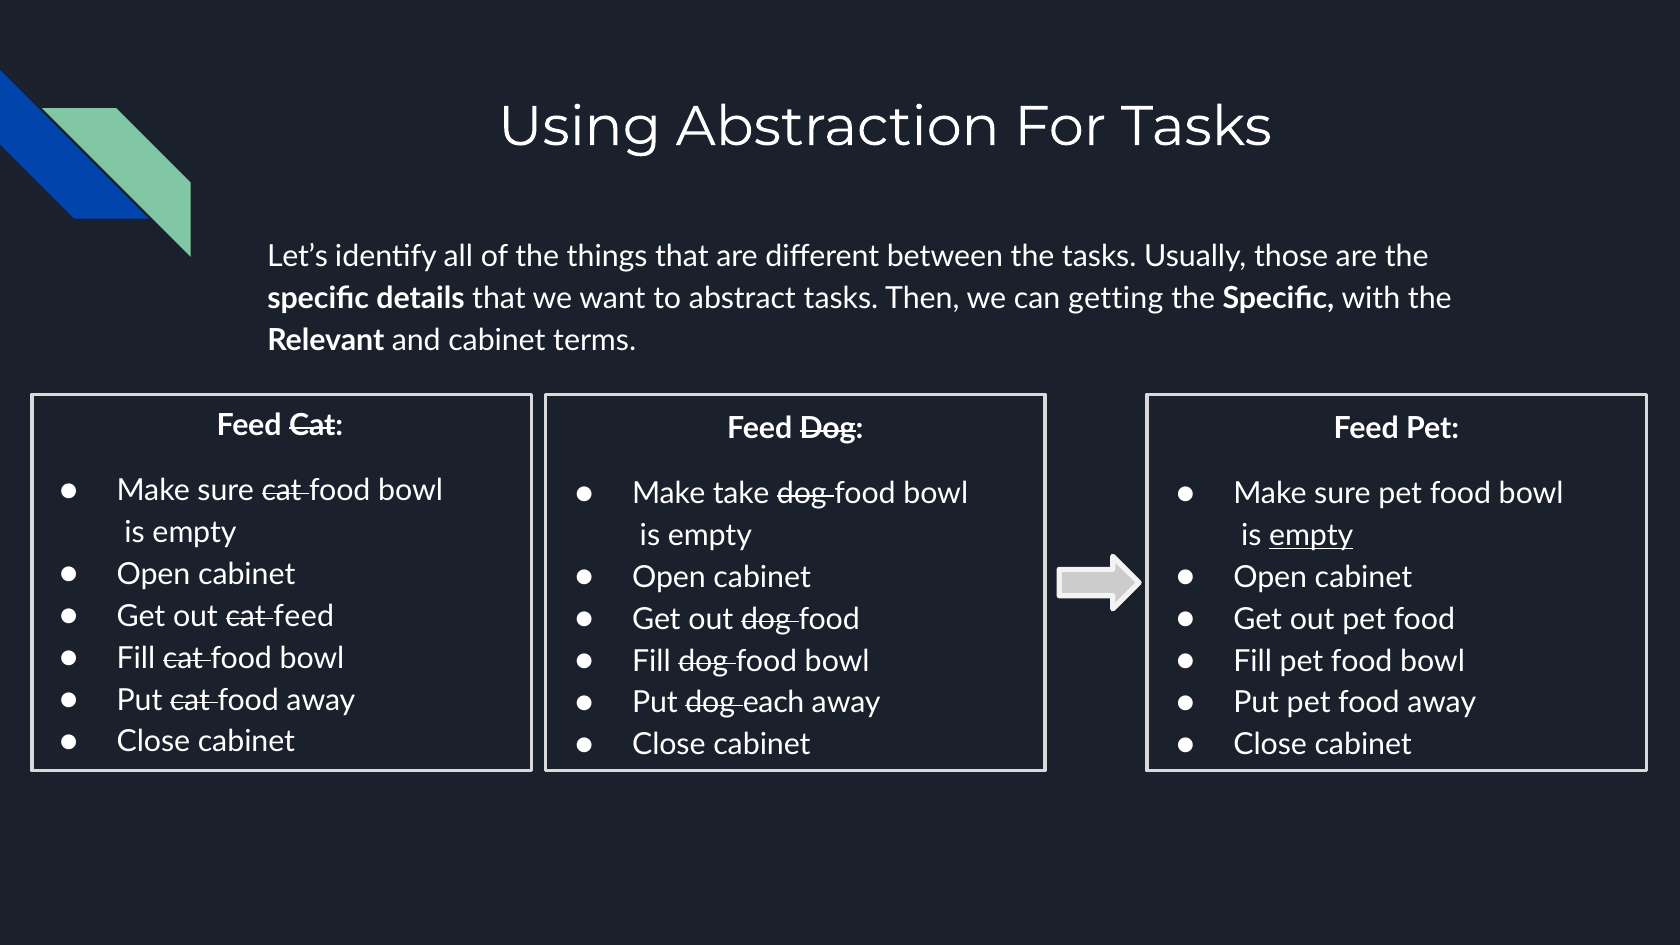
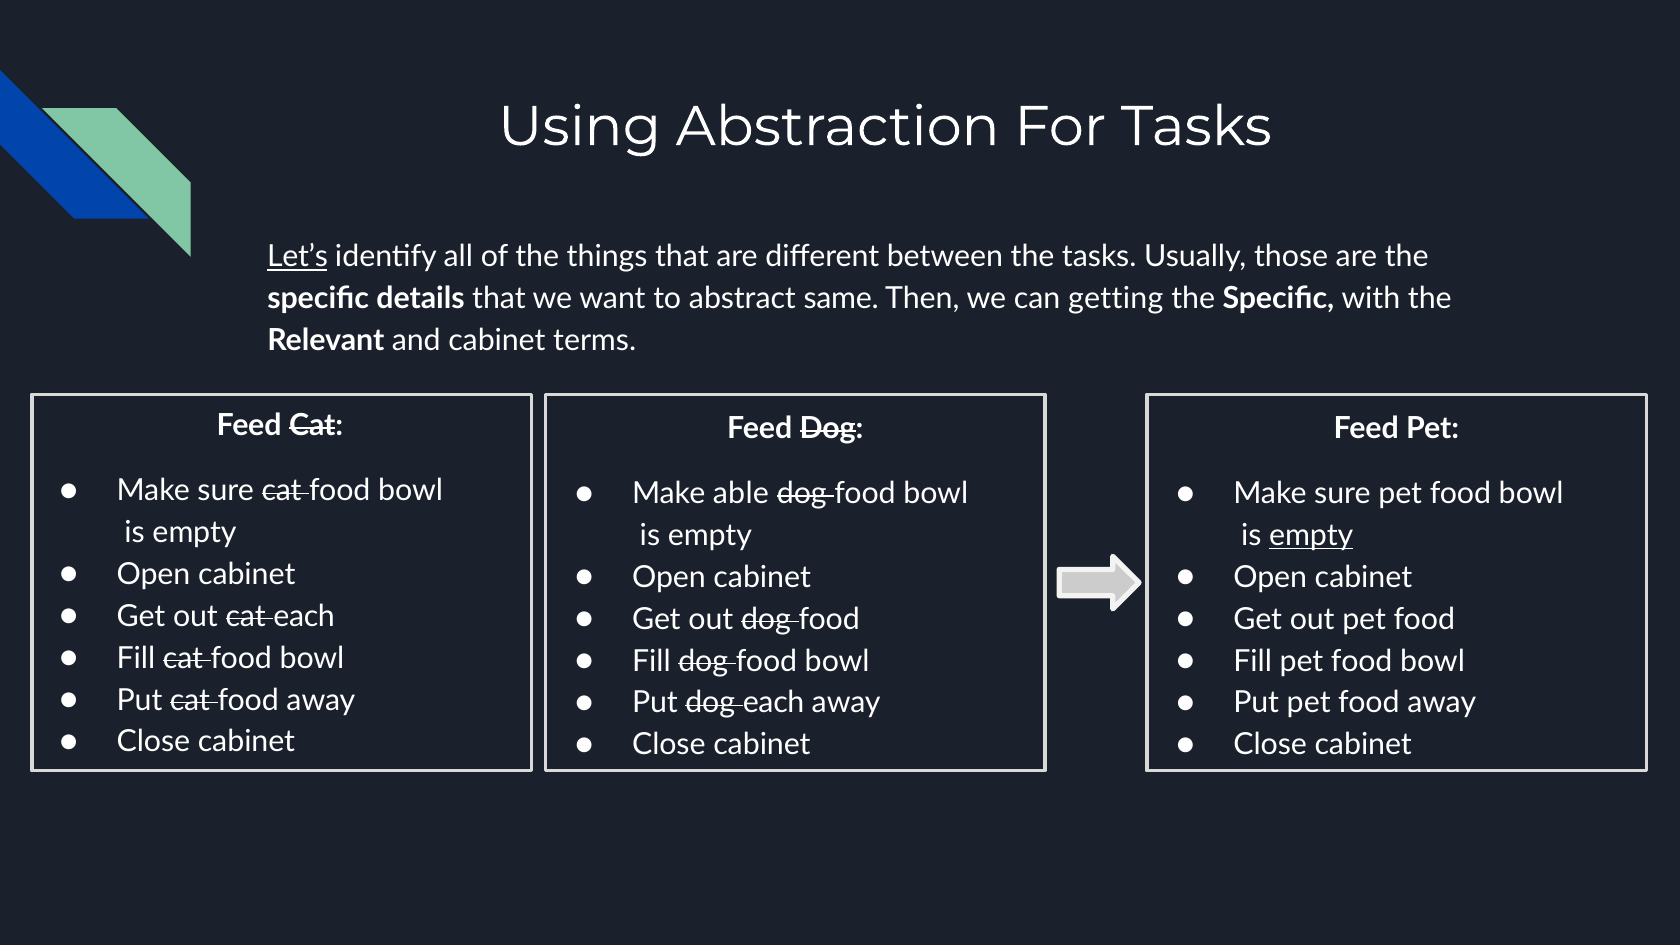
Let’s underline: none -> present
abstract tasks: tasks -> same
take: take -> able
cat feed: feed -> each
